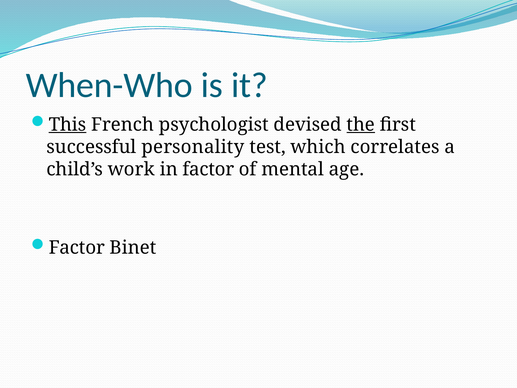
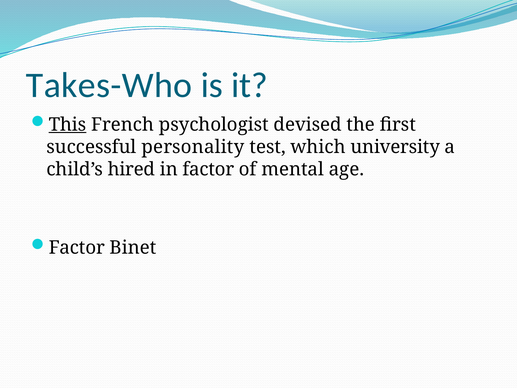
When-Who: When-Who -> Takes-Who
the underline: present -> none
correlates: correlates -> university
work: work -> hired
